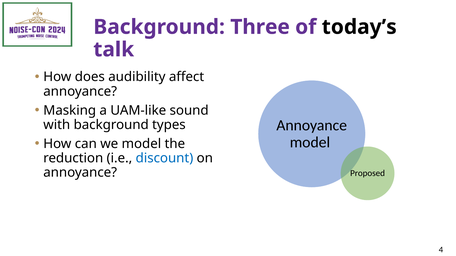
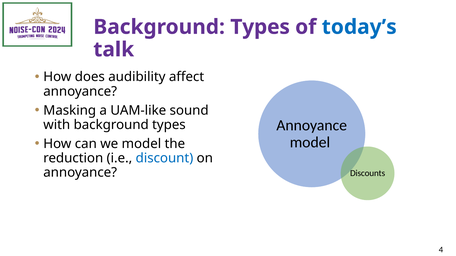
Three at (260, 27): Three -> Types
today’s colour: black -> blue
Proposed: Proposed -> Discounts
